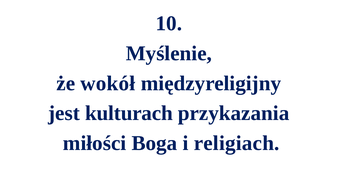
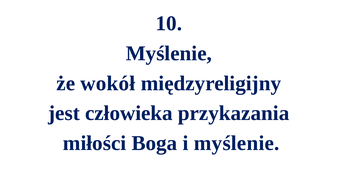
kulturach: kulturach -> człowieka
i religiach: religiach -> myślenie
